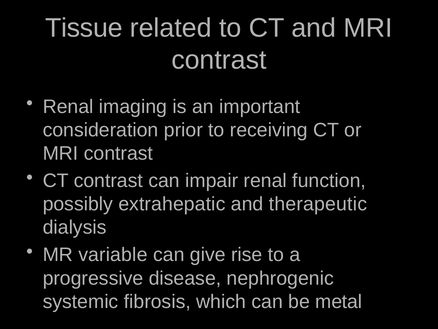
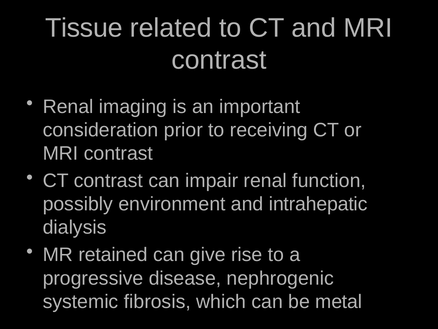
extrahepatic: extrahepatic -> environment
therapeutic: therapeutic -> intrahepatic
variable: variable -> retained
